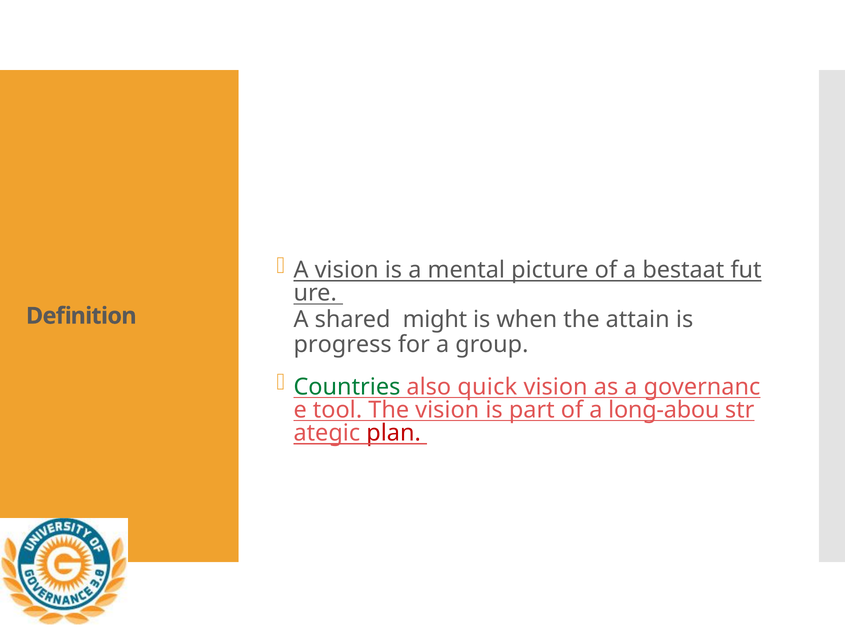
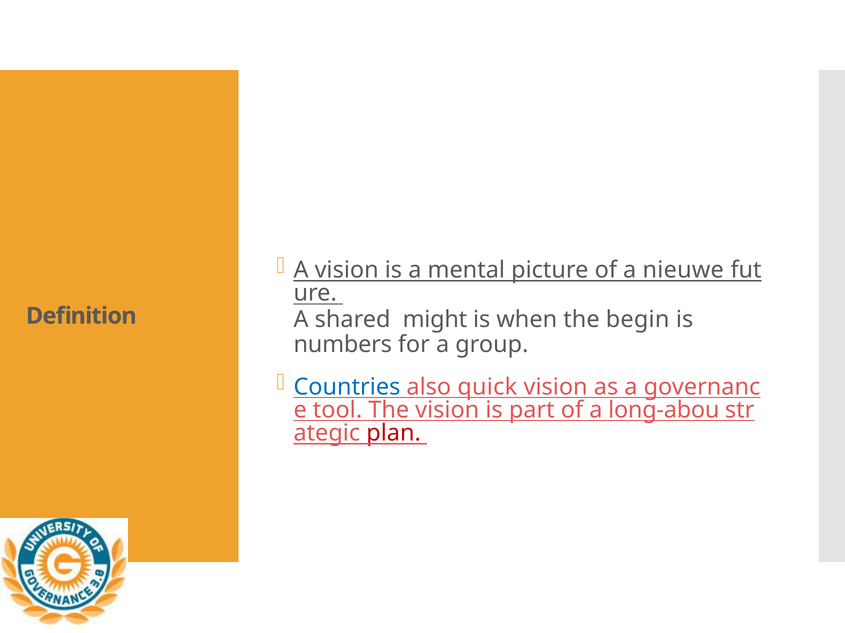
bestaat: bestaat -> nieuwe
attain: attain -> begin
progress: progress -> numbers
Countries colour: green -> blue
